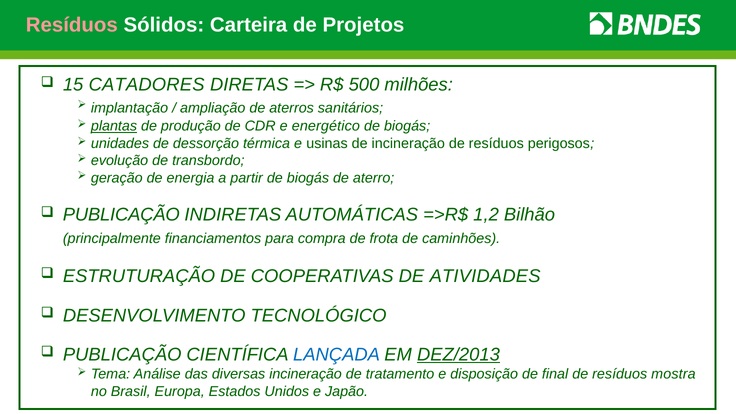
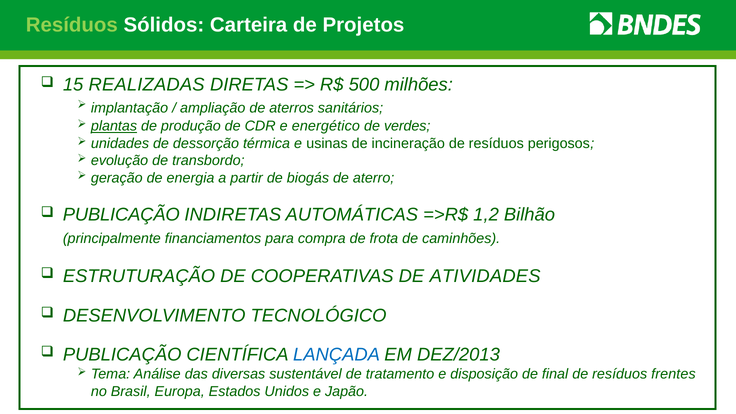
Resíduos at (72, 25) colour: pink -> light green
CATADORES: CATADORES -> REALIZADAS
biogás at (407, 126): biogás -> verdes
DEZ/2013 underline: present -> none
diversas incineração: incineração -> sustentável
mostra: mostra -> frentes
